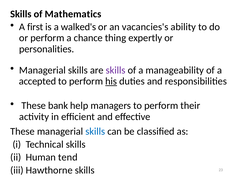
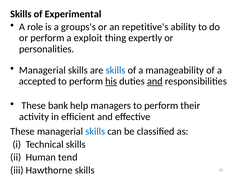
Mathematics: Mathematics -> Experimental
first: first -> role
walked's: walked's -> groups's
vacancies's: vacancies's -> repetitive's
chance: chance -> exploit
skills at (116, 70) colour: purple -> blue
and at (155, 81) underline: none -> present
